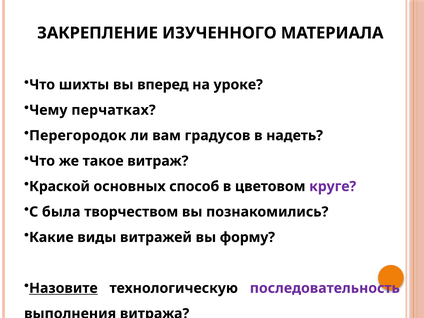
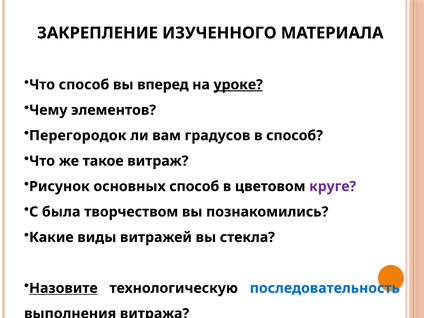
Что шихты: шихты -> способ
уроке underline: none -> present
перчатках: перчатках -> элементов
в надеть: надеть -> способ
Краской: Краской -> Рисунок
форму: форму -> стекла
последовательность colour: purple -> blue
